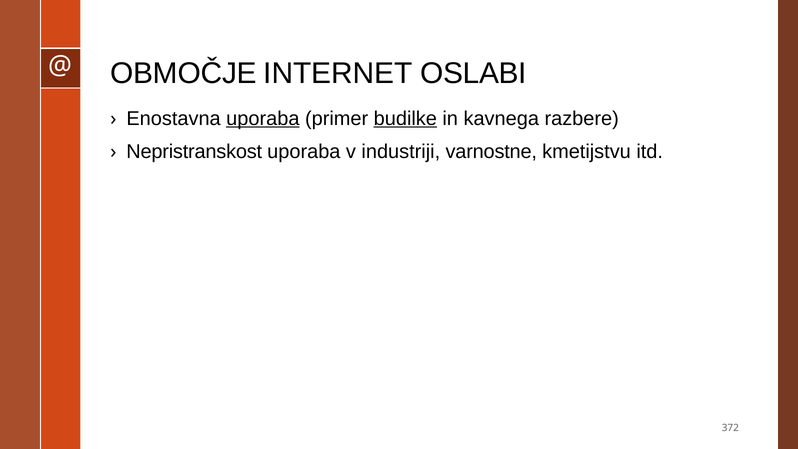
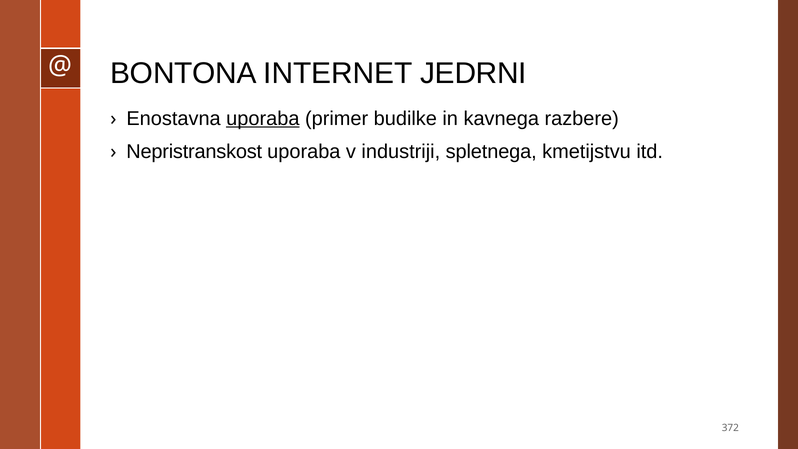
OBMOČJE: OBMOČJE -> BONTONA
OSLABI: OSLABI -> JEDRNI
budilke underline: present -> none
varnostne: varnostne -> spletnega
